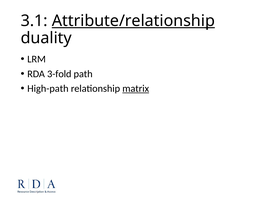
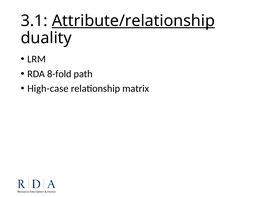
3-fold: 3-fold -> 8-fold
High-path: High-path -> High-case
matrix underline: present -> none
